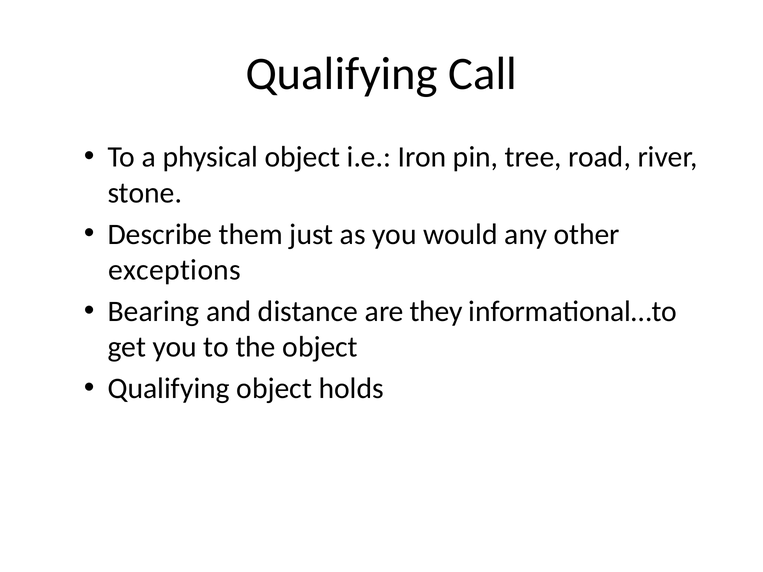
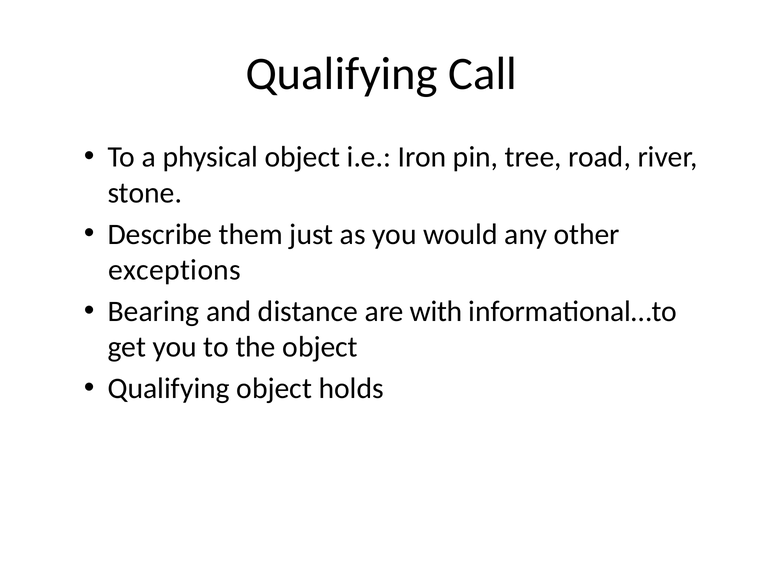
they: they -> with
